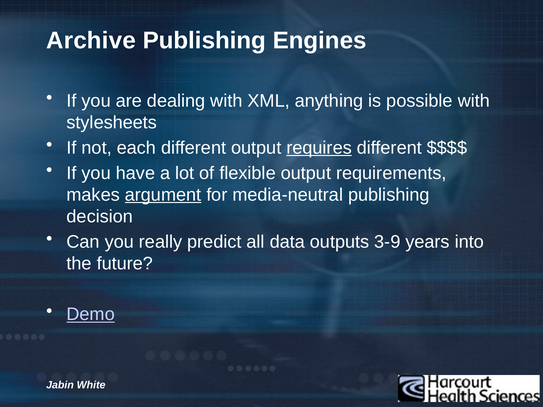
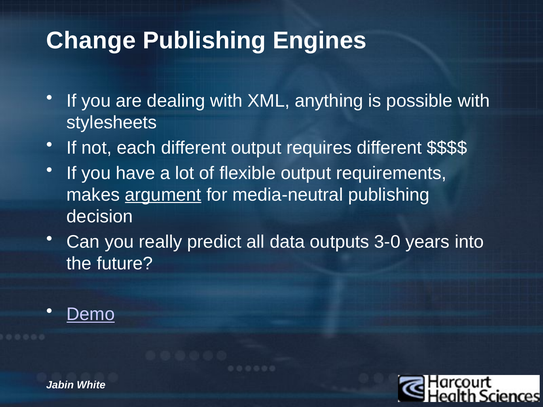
Archive: Archive -> Change
requires underline: present -> none
3-9: 3-9 -> 3-0
